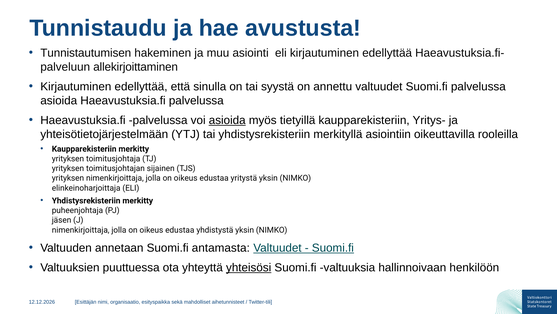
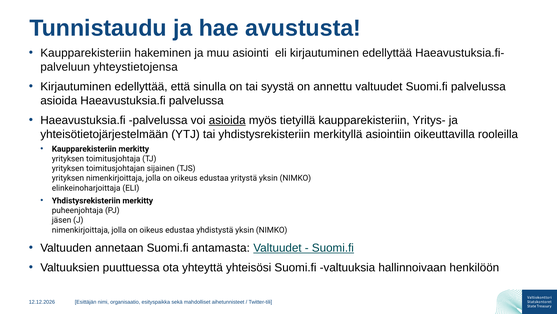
Tunnistautumisen at (86, 53): Tunnistautumisen -> Kaupparekisteriin
allekirjoittaminen: allekirjoittaminen -> yhteystietojensa
yhteisösi underline: present -> none
